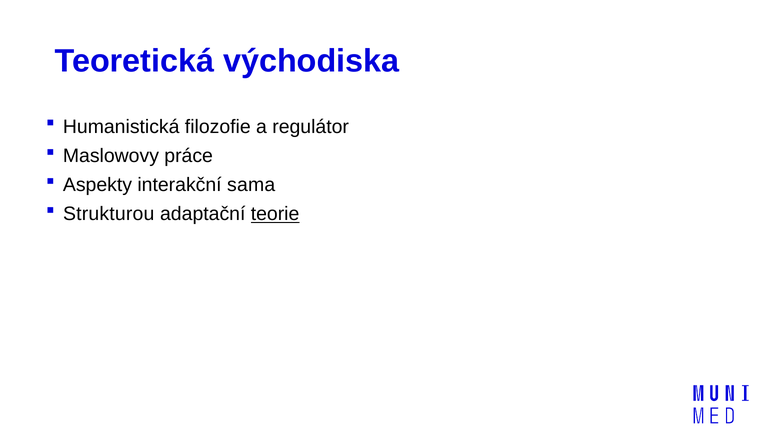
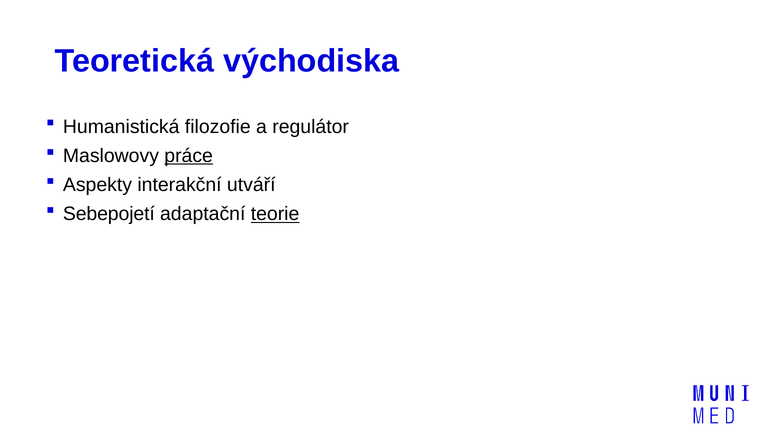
práce underline: none -> present
sama: sama -> utváří
Strukturou: Strukturou -> Sebepojetí
